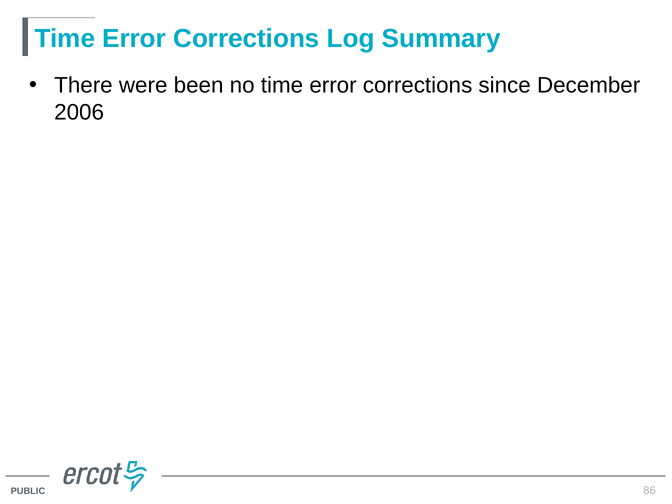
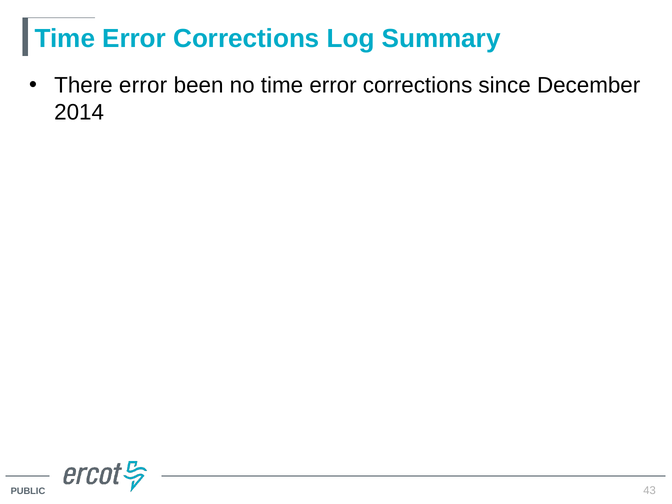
There were: were -> error
2006: 2006 -> 2014
86: 86 -> 43
